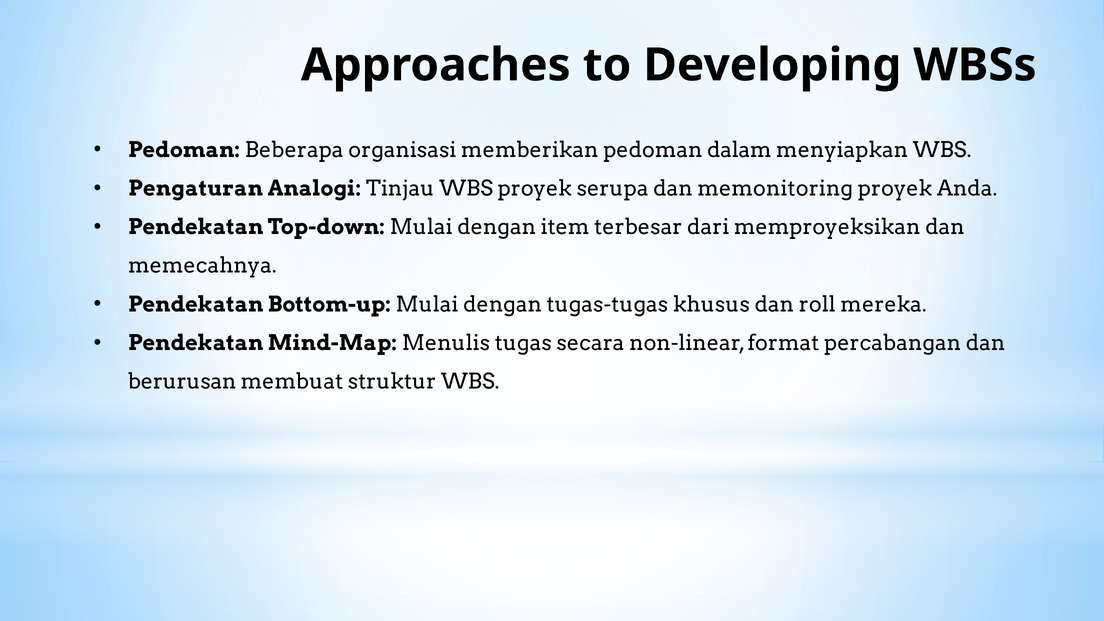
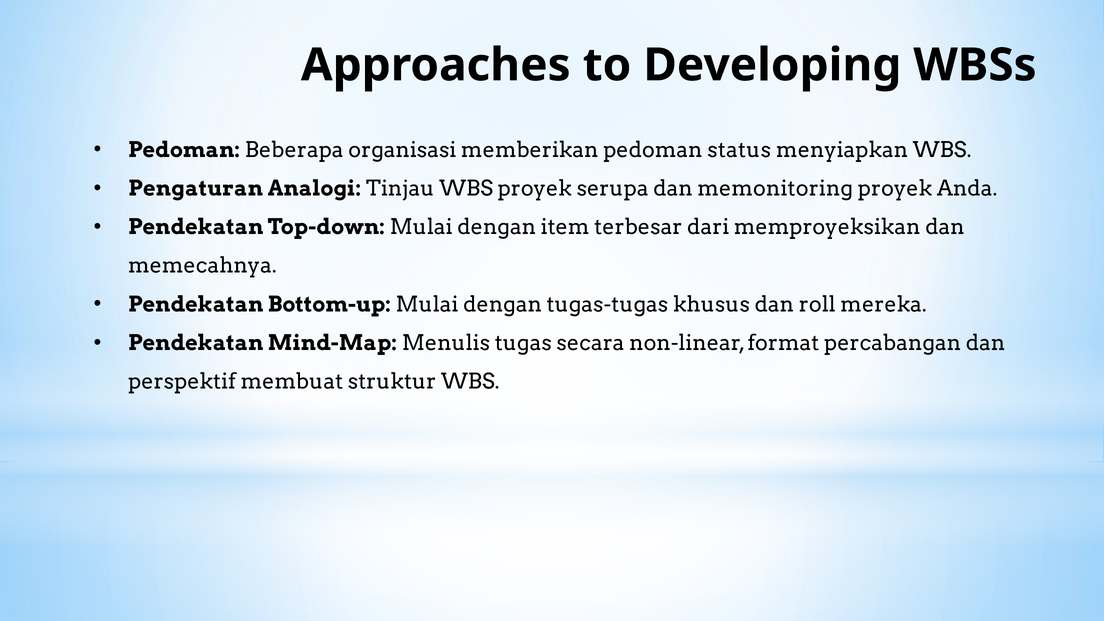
dalam: dalam -> status
berurusan: berurusan -> perspektif
